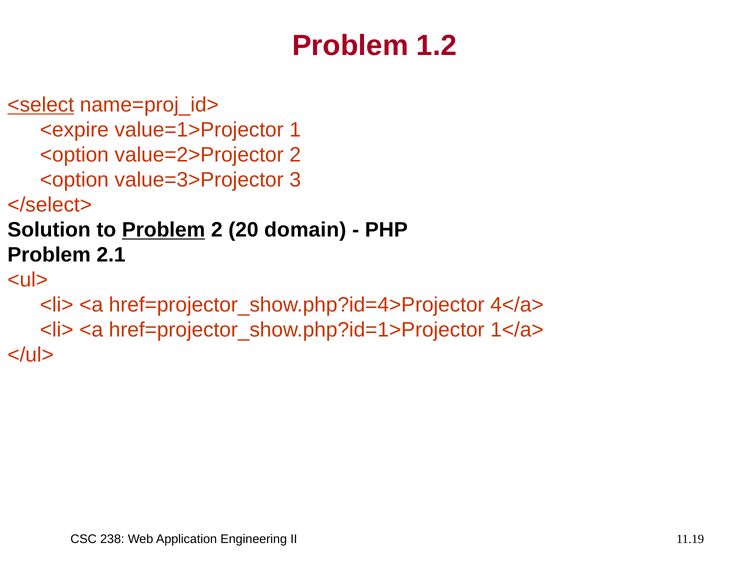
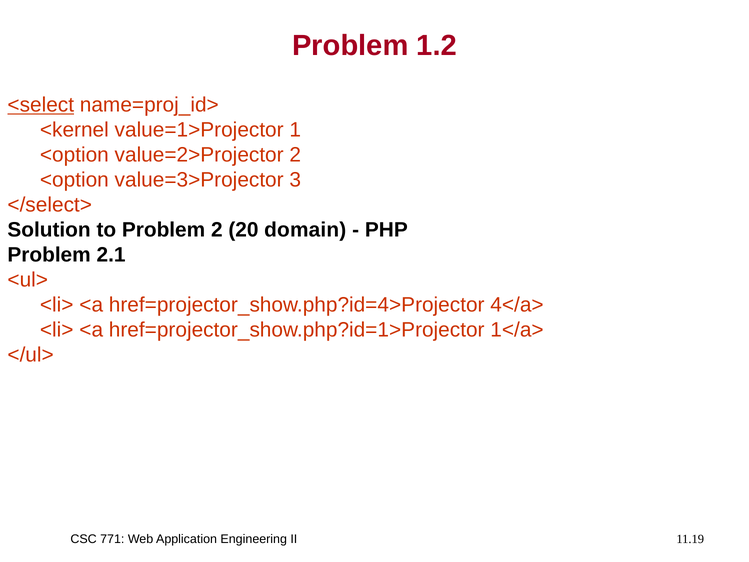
<expire: <expire -> <kernel
Problem at (164, 230) underline: present -> none
238: 238 -> 771
